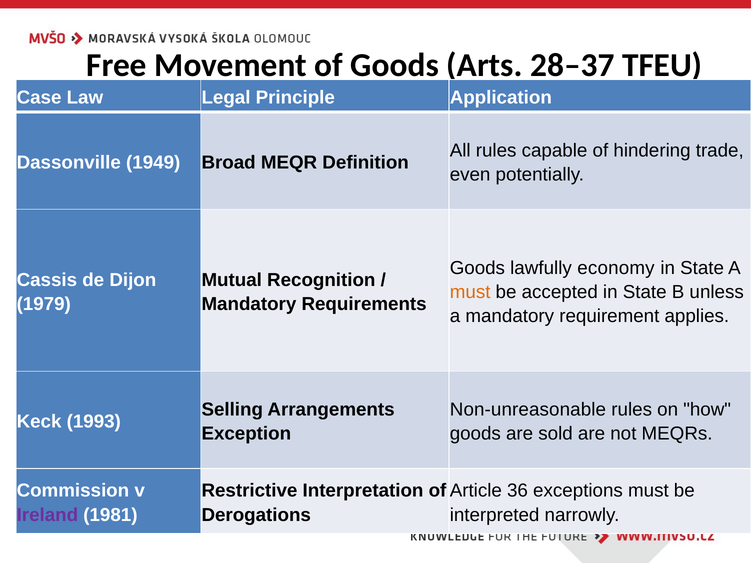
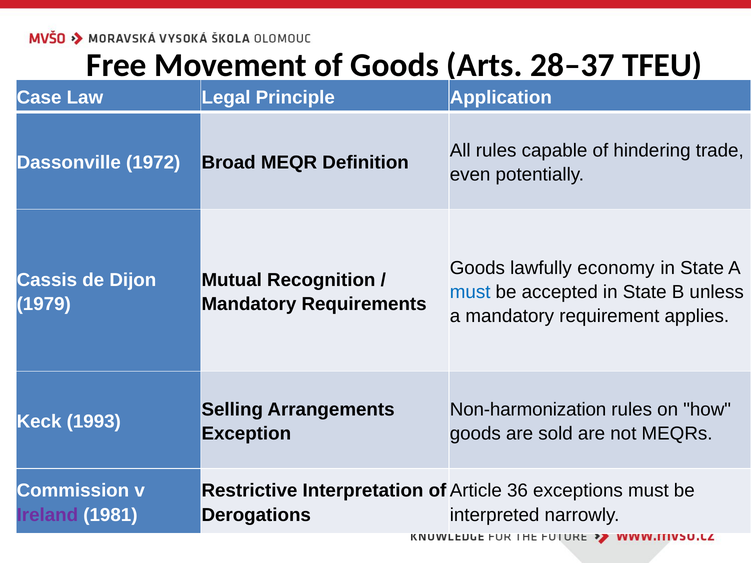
1949: 1949 -> 1972
must at (470, 292) colour: orange -> blue
Non-unreasonable: Non-unreasonable -> Non-harmonization
